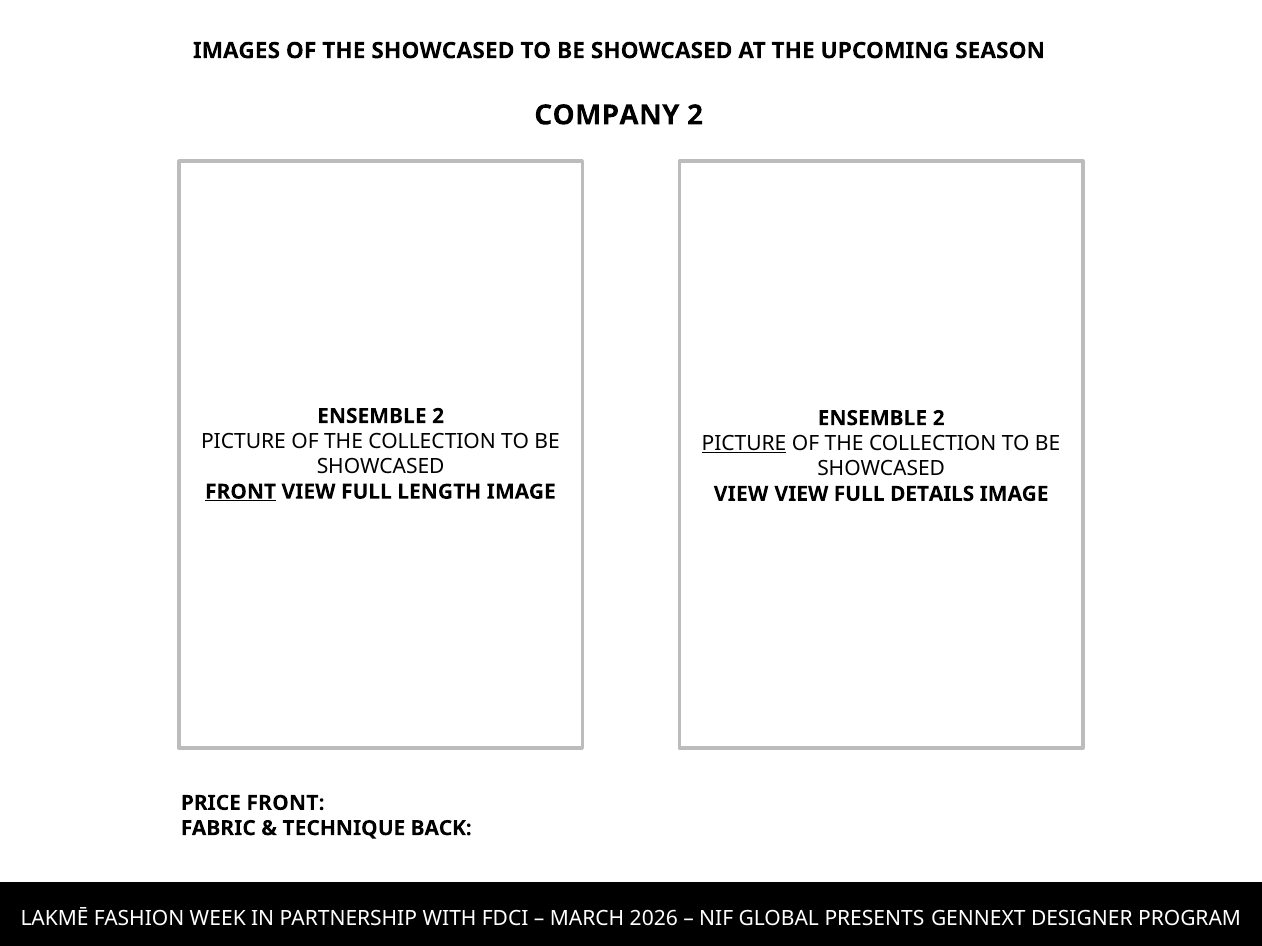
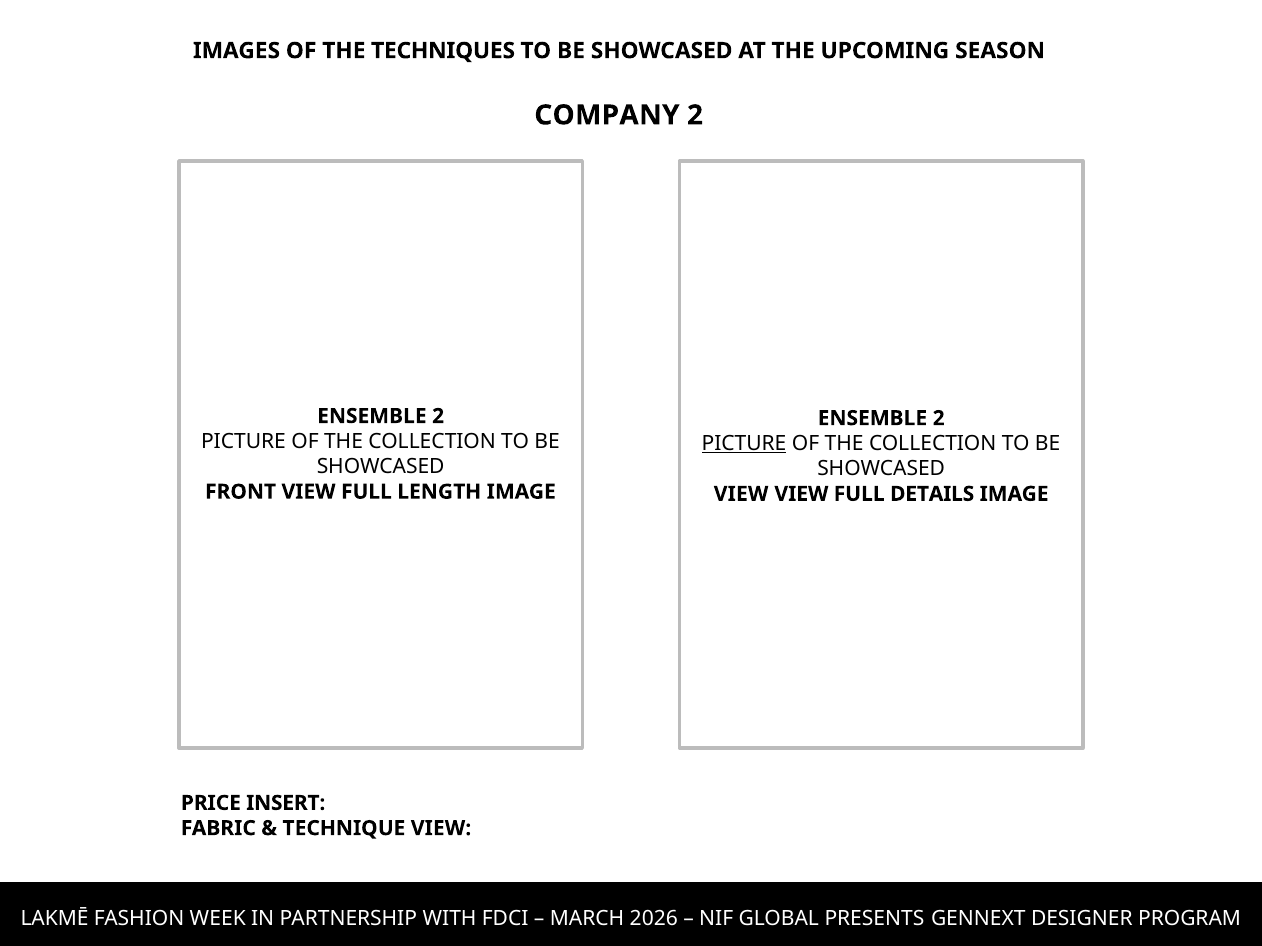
THE SHOWCASED: SHOWCASED -> TECHNIQUES
FRONT at (241, 492) underline: present -> none
PRICE FRONT: FRONT -> INSERT
TECHNIQUE BACK: BACK -> VIEW
